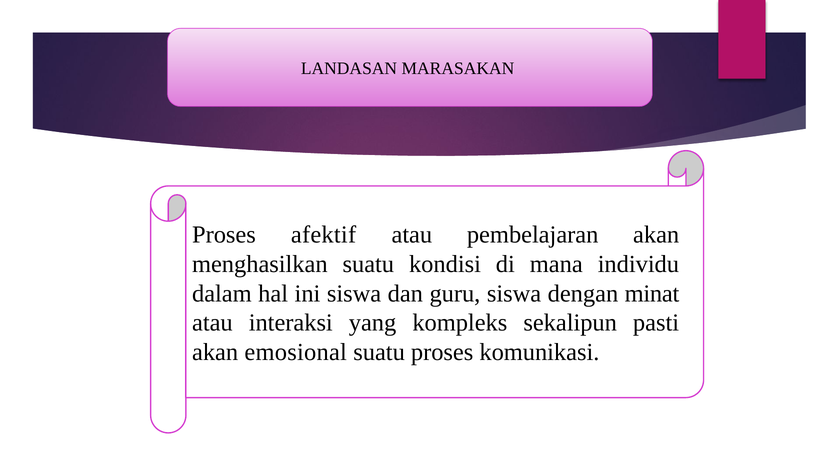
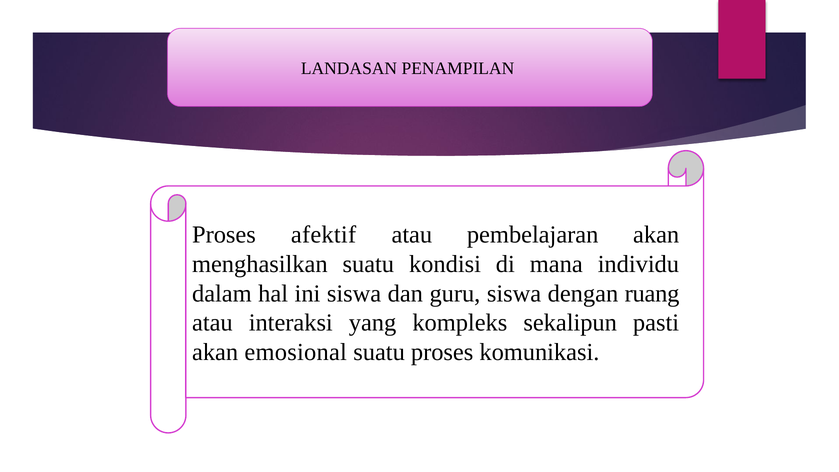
MARASAKAN: MARASAKAN -> PENAMPILAN
minat: minat -> ruang
